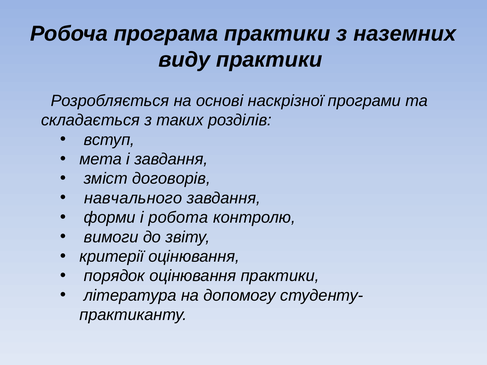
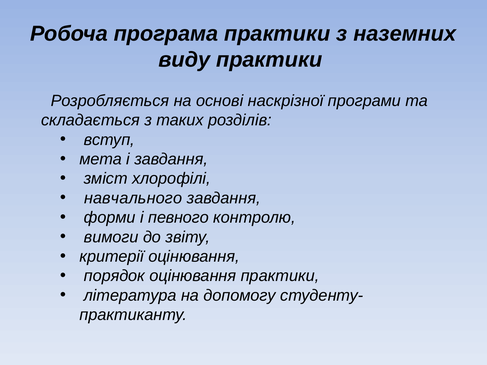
договорів: договорів -> хлорофілі
робота: робота -> певного
